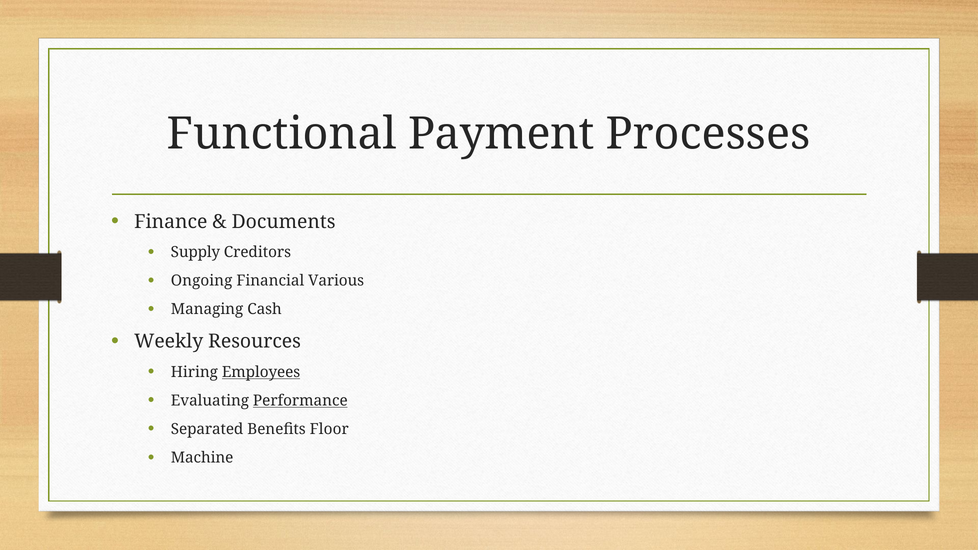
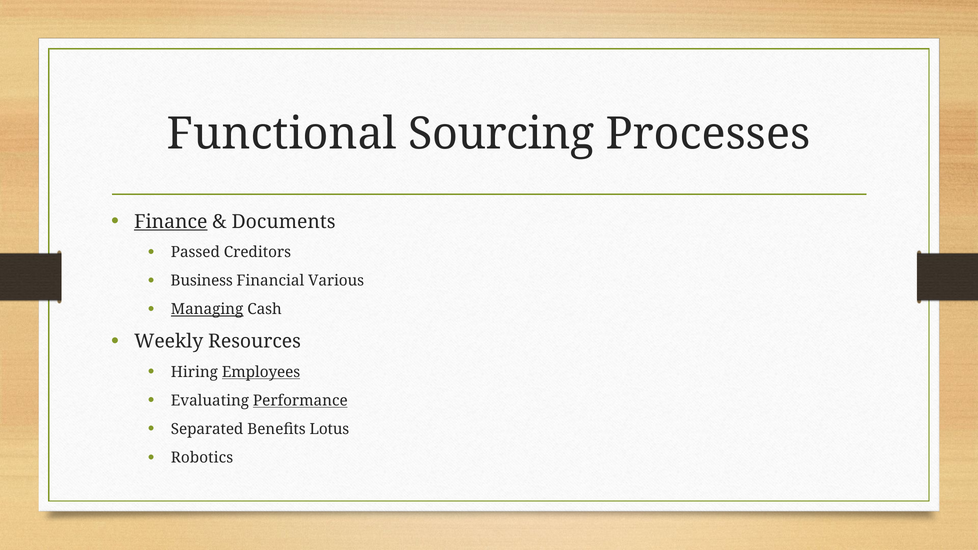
Payment: Payment -> Sourcing
Finance underline: none -> present
Supply: Supply -> Passed
Ongoing: Ongoing -> Business
Managing underline: none -> present
Floor: Floor -> Lotus
Machine: Machine -> Robotics
